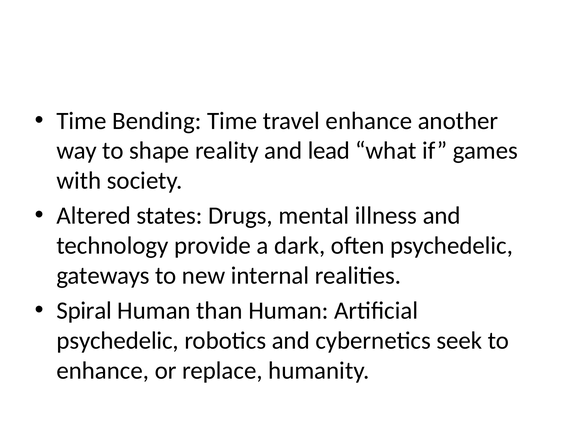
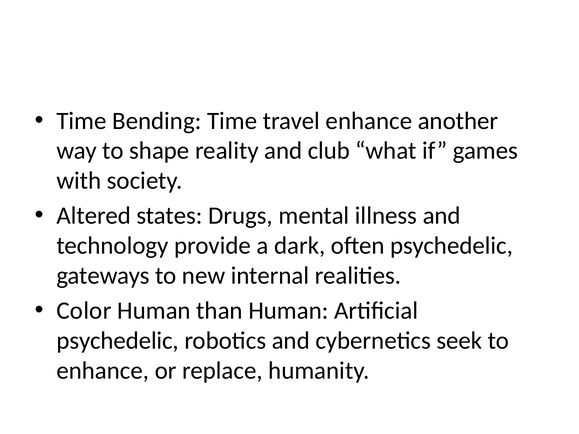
lead: lead -> club
Spiral: Spiral -> Color
